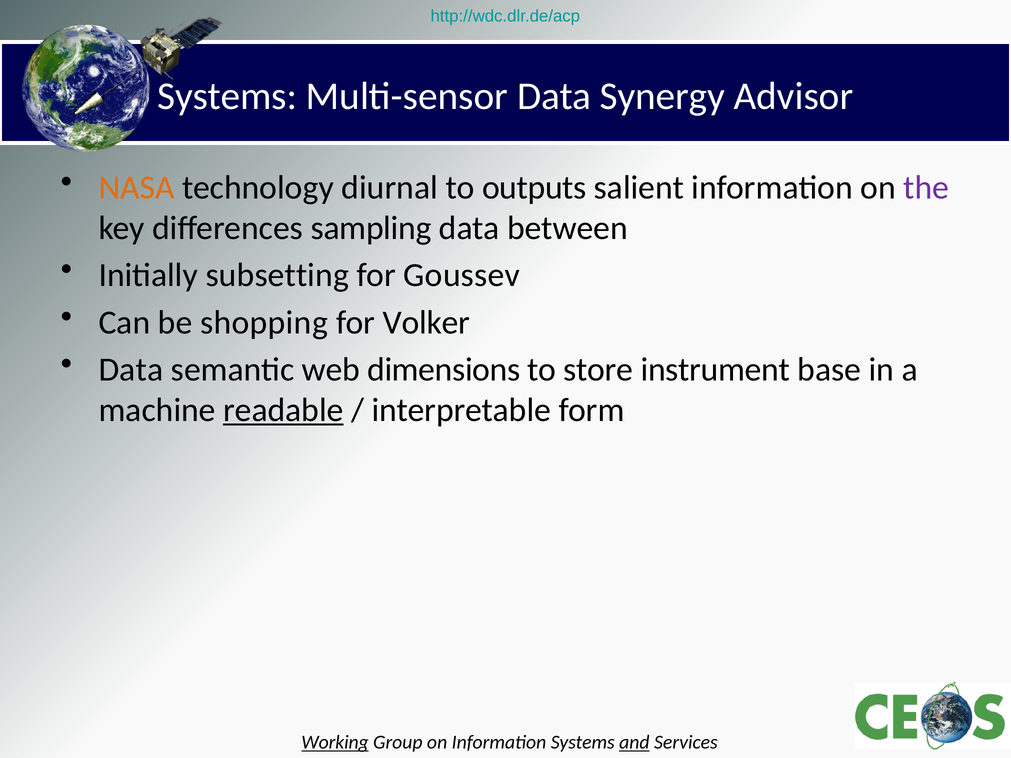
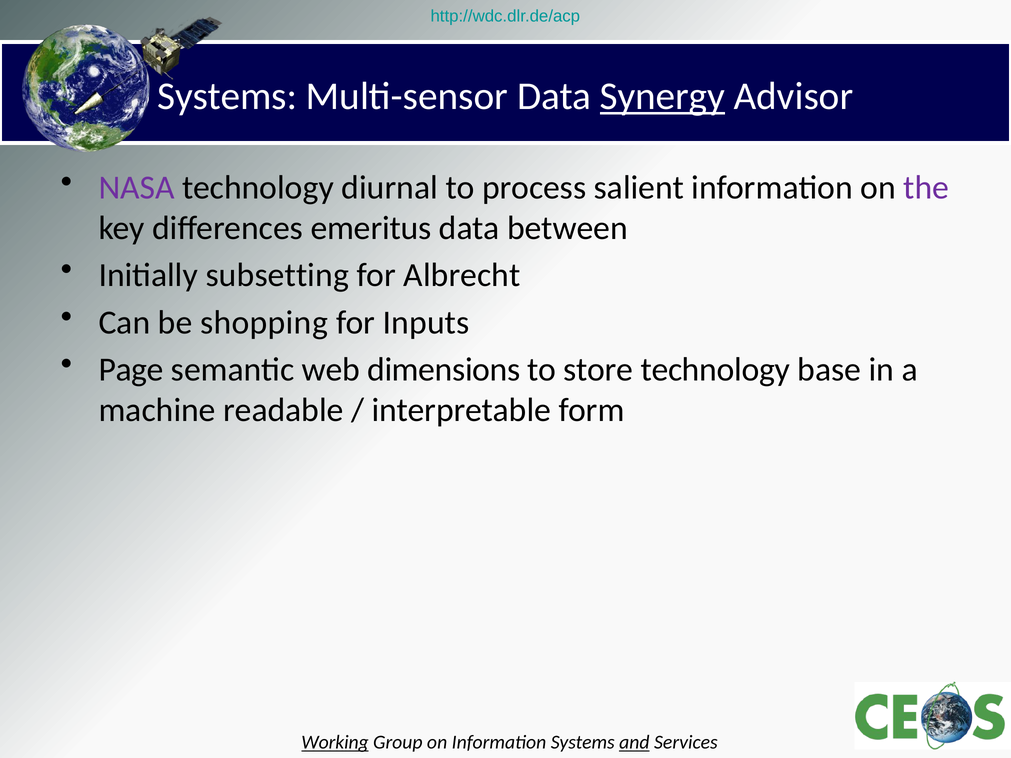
Synergy underline: none -> present
NASA colour: orange -> purple
outputs: outputs -> process
sampling: sampling -> emeritus
Goussev: Goussev -> Albrecht
Volker: Volker -> Inputs
Data at (131, 370): Data -> Page
store instrument: instrument -> technology
readable underline: present -> none
